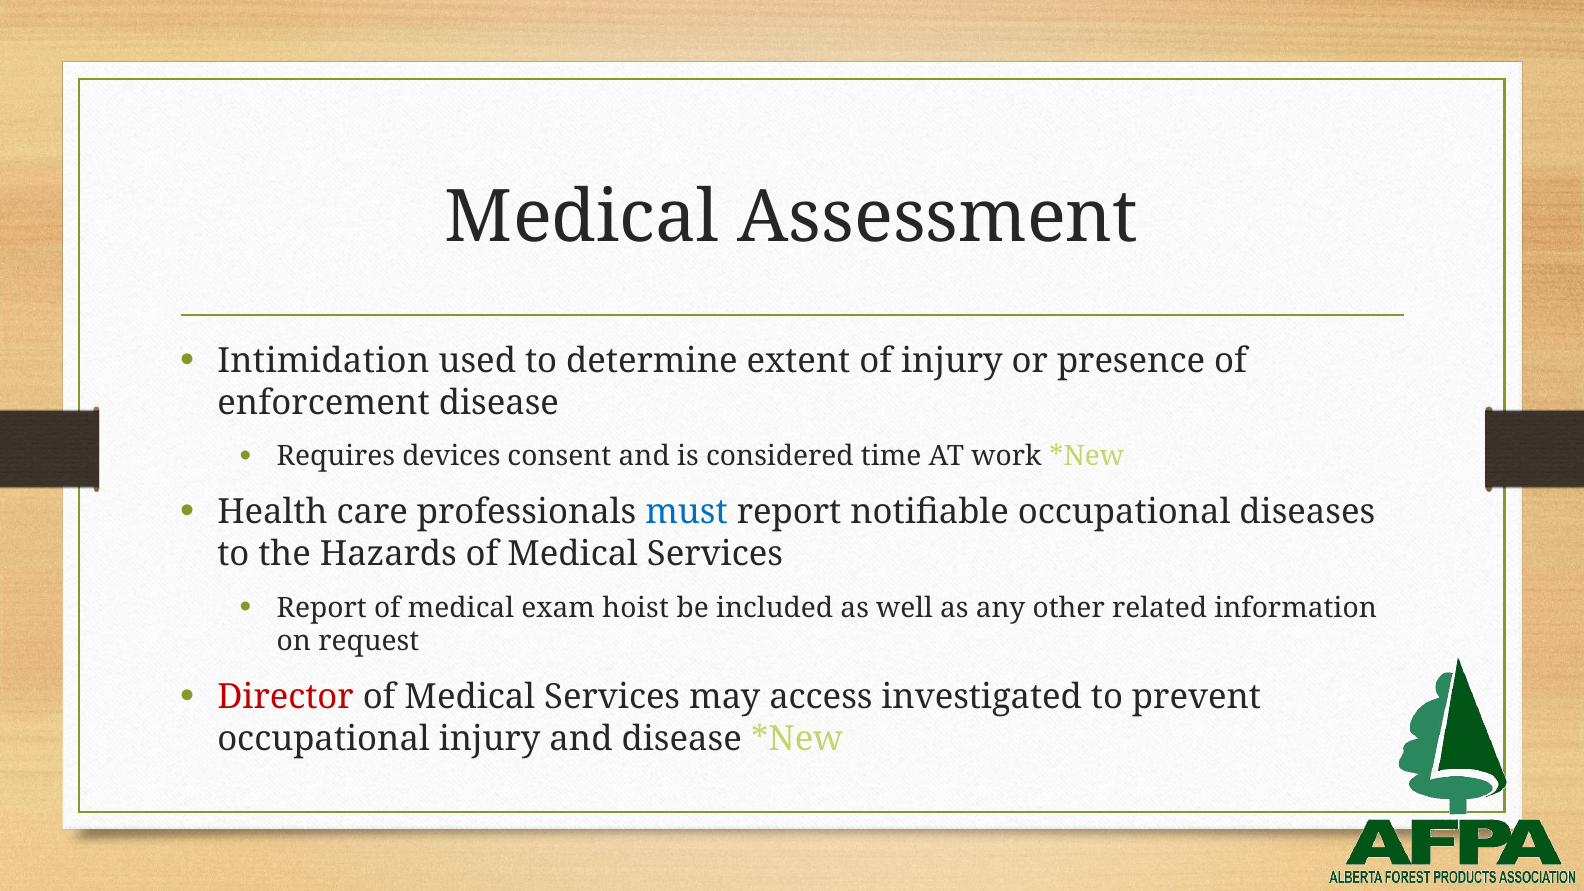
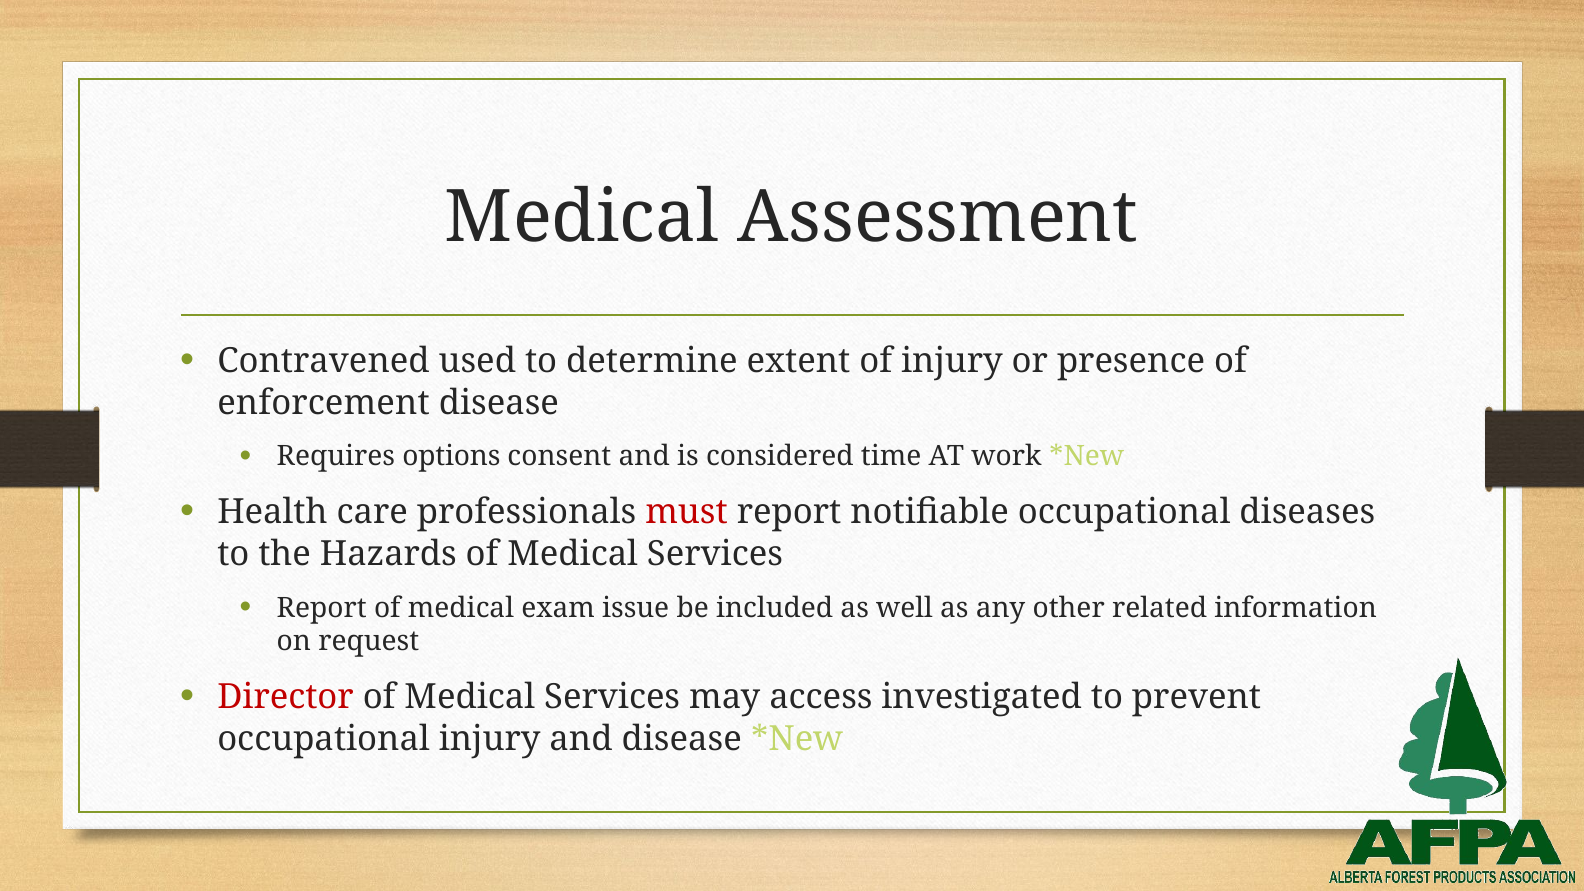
Intimidation: Intimidation -> Contravened
devices: devices -> options
must colour: blue -> red
hoist: hoist -> issue
